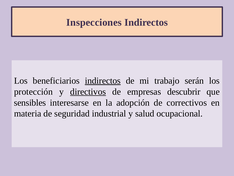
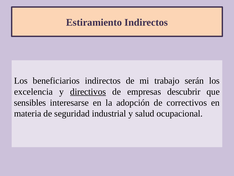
Inspecciones: Inspecciones -> Estiramiento
indirectos at (103, 81) underline: present -> none
protección: protección -> excelencia
